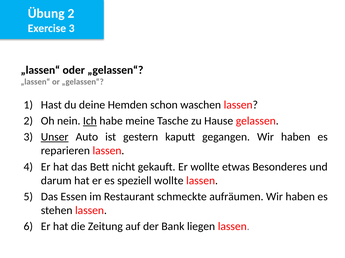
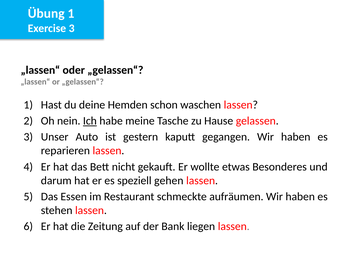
Übung 2: 2 -> 1
Unser underline: present -> none
speziell wollte: wollte -> gehen
